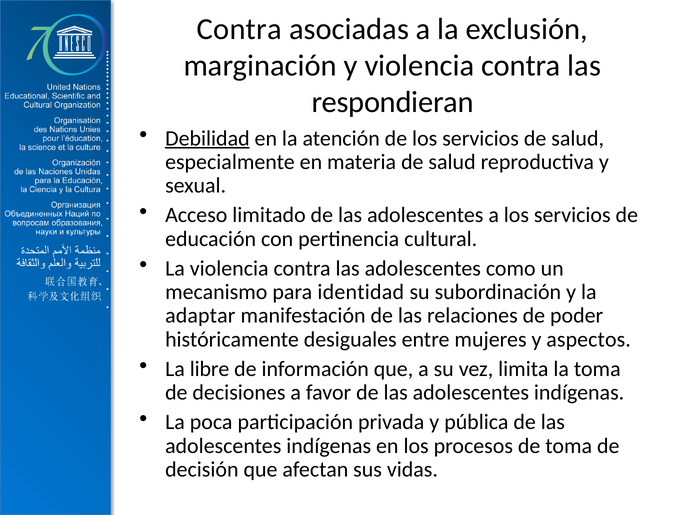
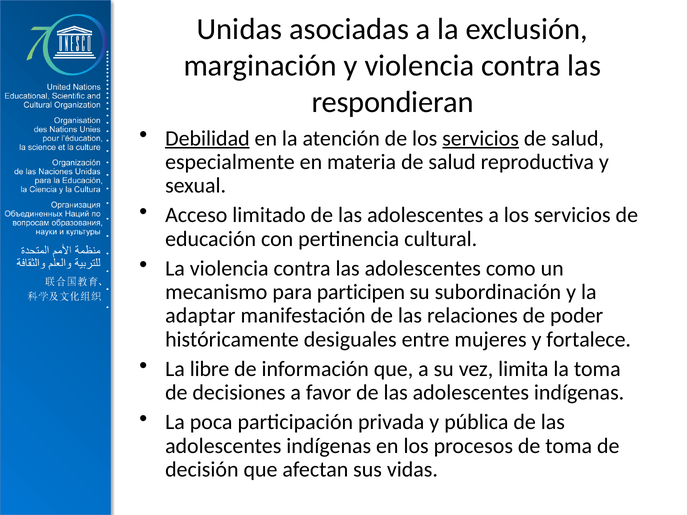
Contra at (239, 29): Contra -> Unidas
servicios at (481, 138) underline: none -> present
identidad: identidad -> participen
aspectos: aspectos -> fortalece
